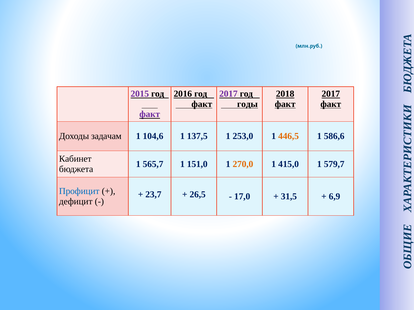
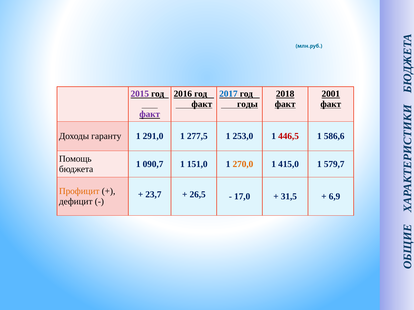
2017 at (228, 94) colour: purple -> blue
2017 at (331, 94): 2017 -> 2001
задачам: задачам -> гаранту
104,6: 104,6 -> 291,0
137,5: 137,5 -> 277,5
446,5 colour: orange -> red
Кабинет: Кабинет -> Помощь
565,7: 565,7 -> 090,7
Профицит colour: blue -> orange
